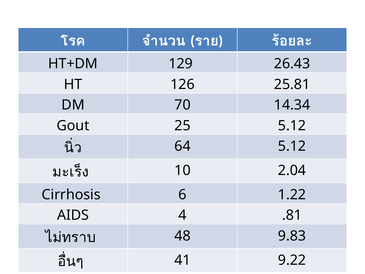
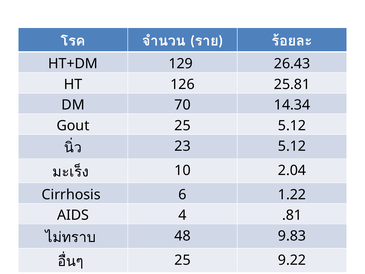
64: 64 -> 23
41 at (183, 260): 41 -> 25
